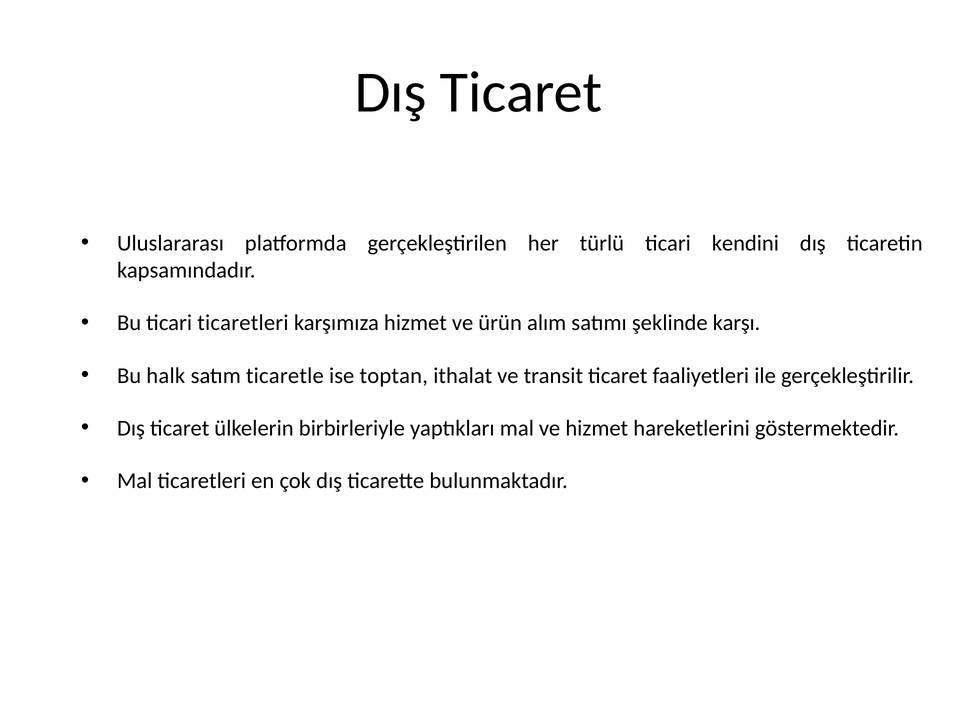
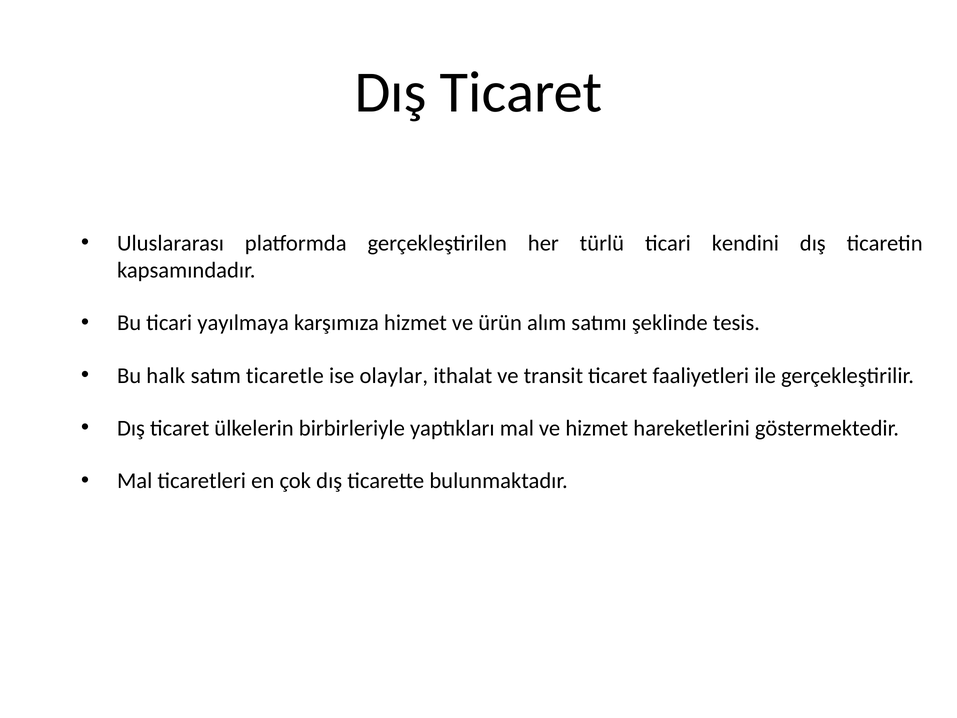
ticari ticaretleri: ticaretleri -> yayılmaya
karşı: karşı -> tesis
toptan: toptan -> olaylar
